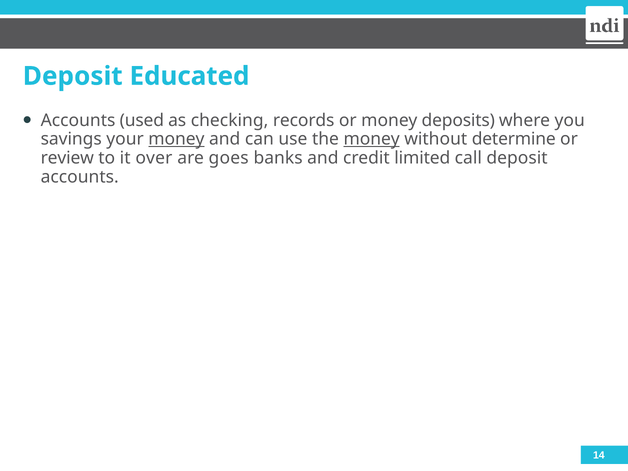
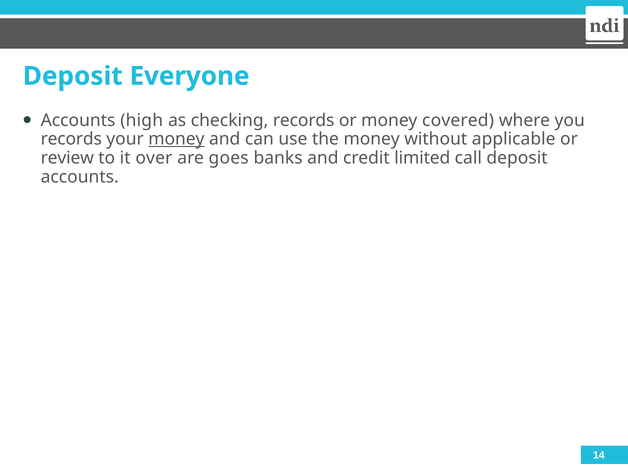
Educated: Educated -> Everyone
used: used -> high
deposits: deposits -> covered
savings at (71, 139): savings -> records
money at (372, 139) underline: present -> none
determine: determine -> applicable
